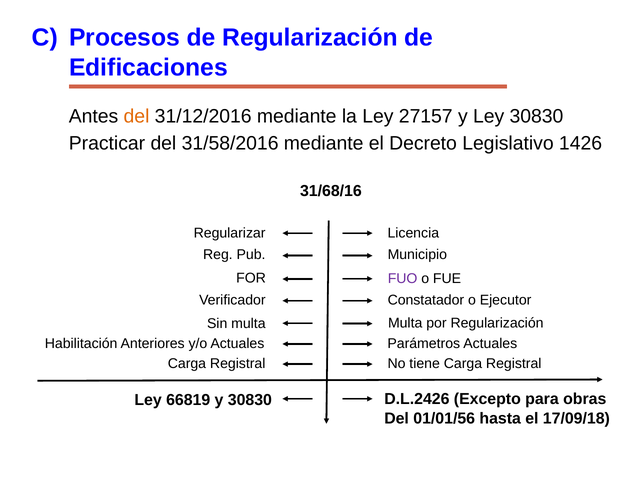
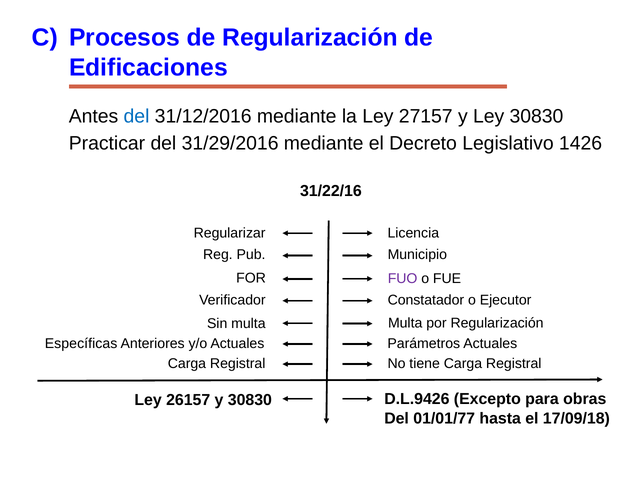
del at (137, 116) colour: orange -> blue
31/58/2016: 31/58/2016 -> 31/29/2016
31/68/16: 31/68/16 -> 31/22/16
Habilitación: Habilitación -> Específicas
D.L.2426: D.L.2426 -> D.L.9426
66819: 66819 -> 26157
01/01/56: 01/01/56 -> 01/01/77
